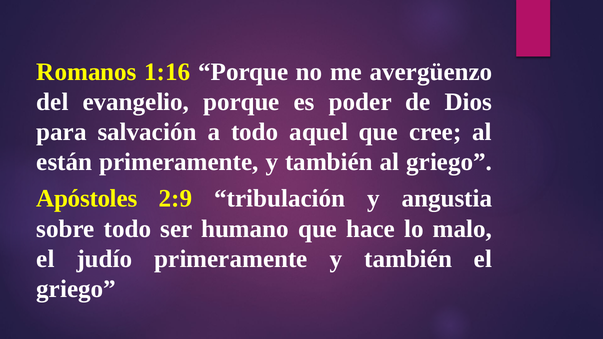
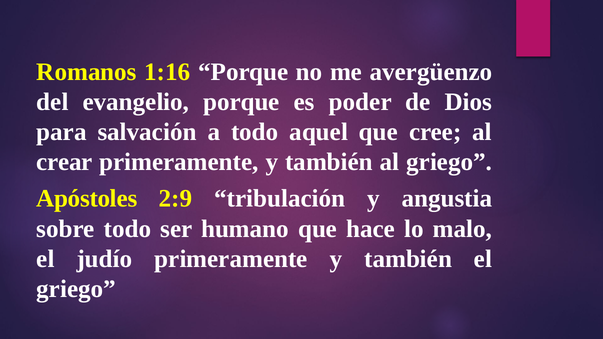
están: están -> crear
